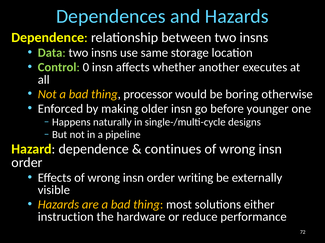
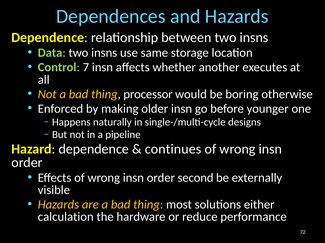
0: 0 -> 7
writing: writing -> second
instruction: instruction -> calculation
